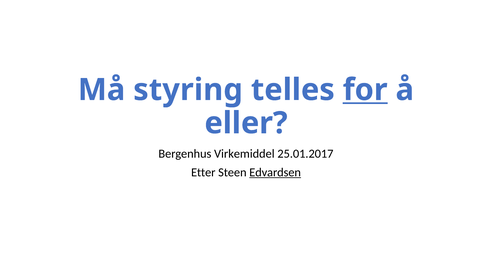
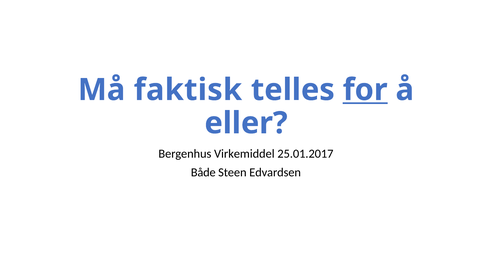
styring: styring -> faktisk
Etter: Etter -> Både
Edvardsen underline: present -> none
